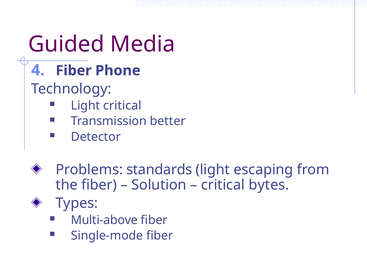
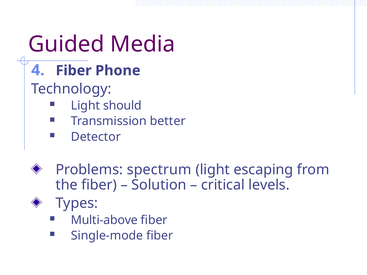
Light critical: critical -> should
standards: standards -> spectrum
bytes: bytes -> levels
